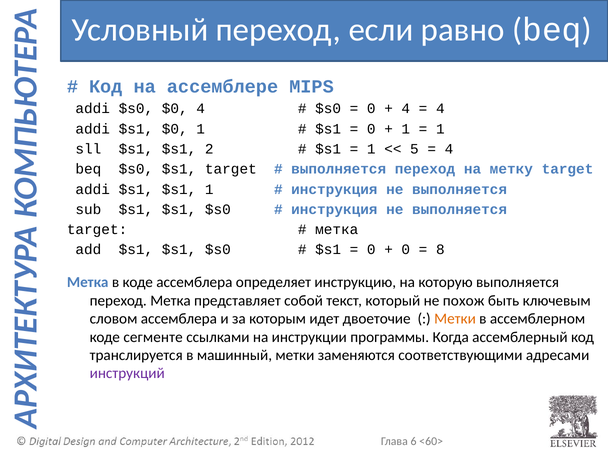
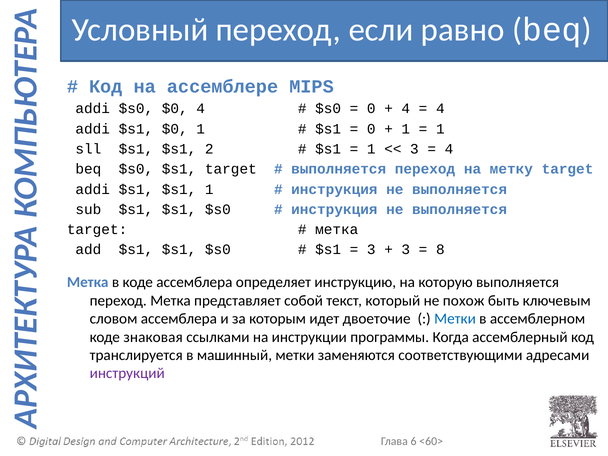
5 at (414, 149): 5 -> 3
0 at (371, 250): 0 -> 3
0 at (406, 250): 0 -> 3
Метки at (455, 319) colour: orange -> blue
сегменте: сегменте -> знаковая
